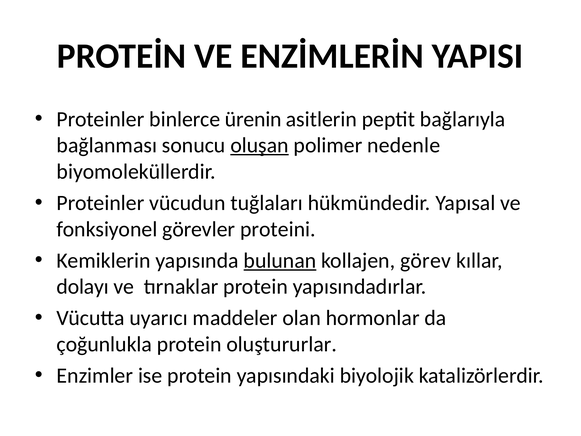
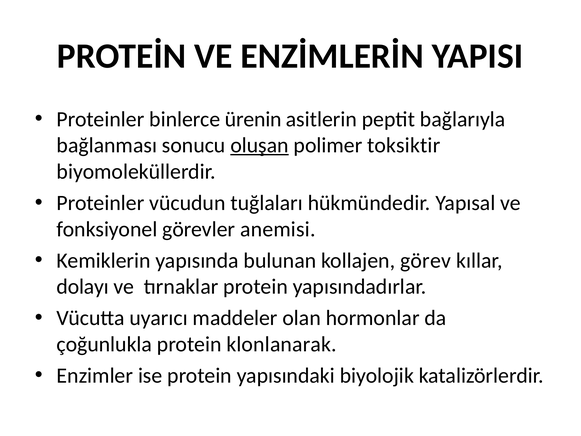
nedenle: nedenle -> toksiktir
proteini: proteini -> anemisi
bulunan underline: present -> none
oluştururlar: oluştururlar -> klonlanarak
